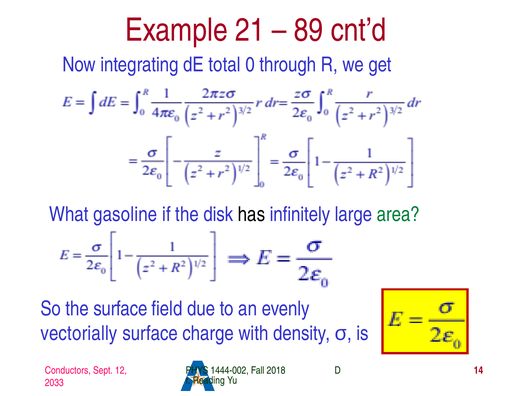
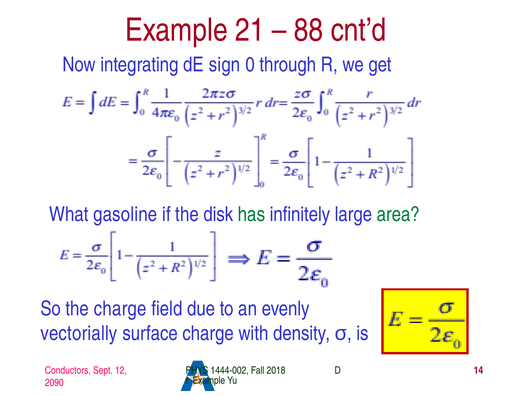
89: 89 -> 88
total: total -> sign
has colour: black -> green
the surface: surface -> charge
r Reading: Reading -> Example
2033: 2033 -> 2090
